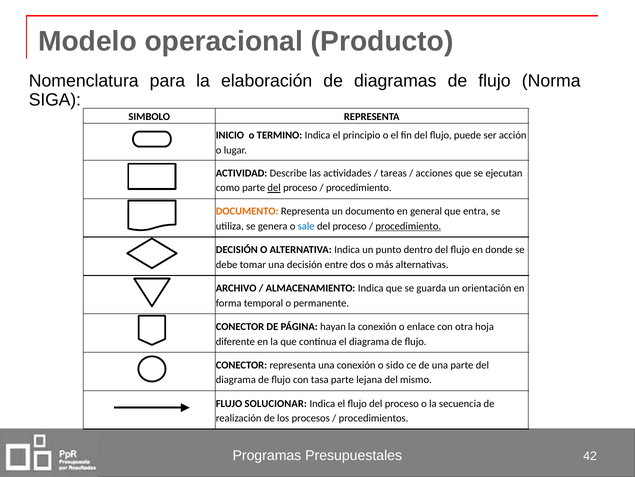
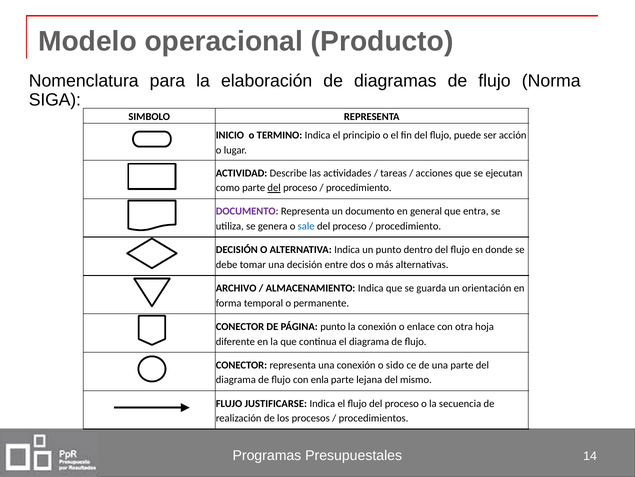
DOCUMENTO at (247, 211) colour: orange -> purple
procedimiento at (408, 226) underline: present -> none
PÁGINA hayan: hayan -> punto
tasa: tasa -> enla
SOLUCIONAR: SOLUCIONAR -> JUSTIFICARSE
42: 42 -> 14
